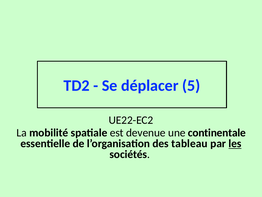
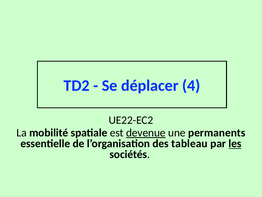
5: 5 -> 4
devenue underline: none -> present
continentale: continentale -> permanents
